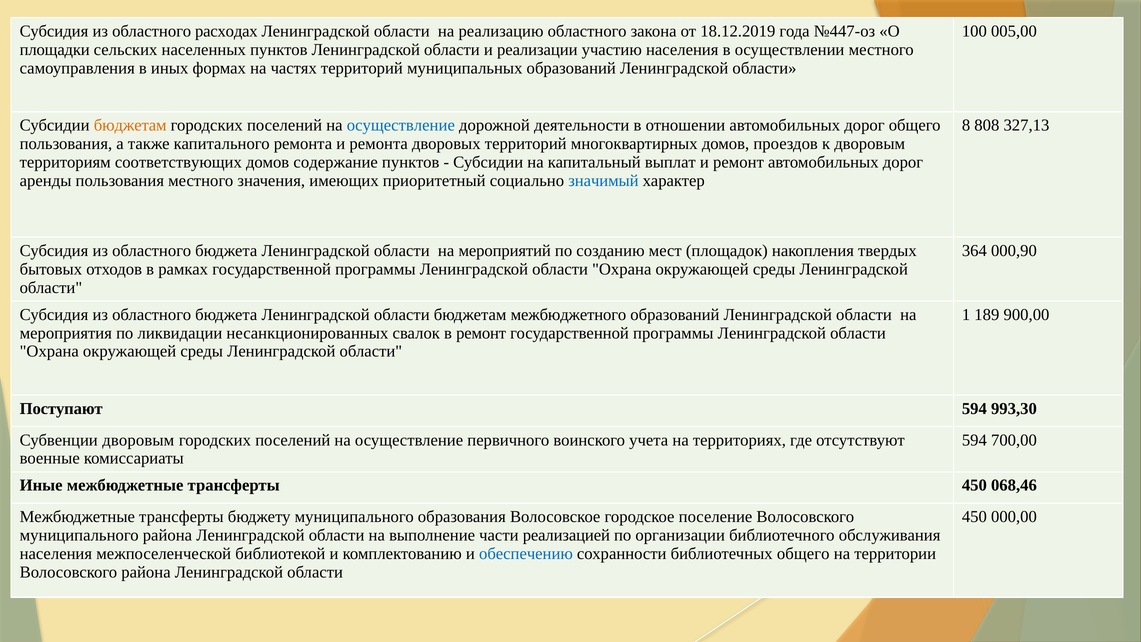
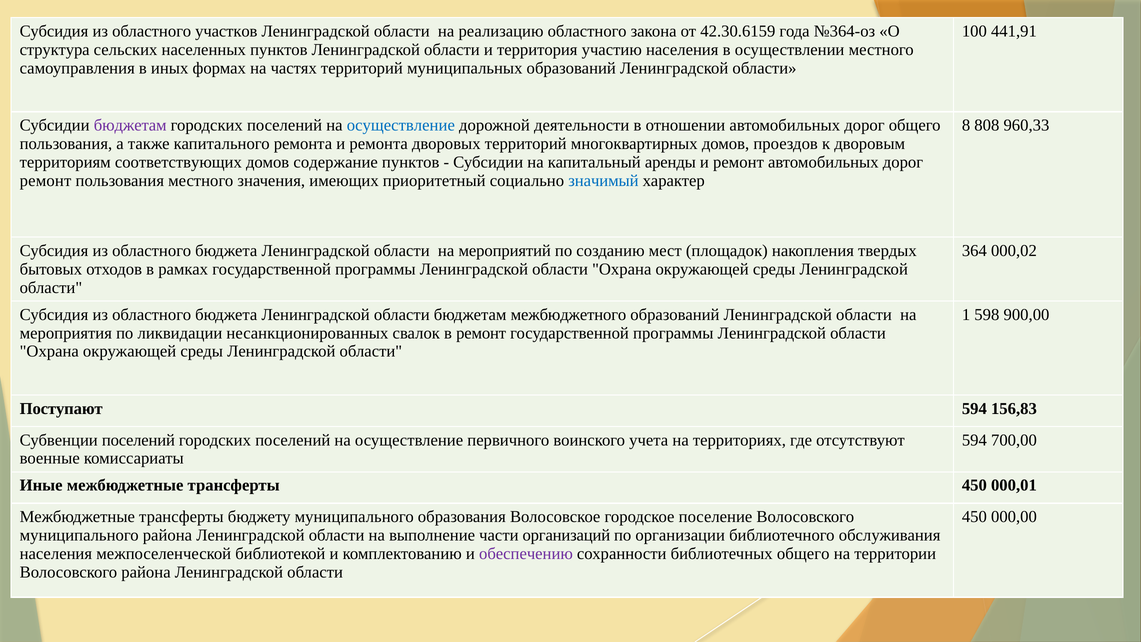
расходах: расходах -> участков
18.12.2019: 18.12.2019 -> 42.30.6159
№447-оз: №447-оз -> №364-оз
005,00: 005,00 -> 441,91
площадки: площадки -> структура
реализации: реализации -> территория
бюджетам at (130, 125) colour: orange -> purple
327,13: 327,13 -> 960,33
выплат: выплат -> аренды
аренды at (46, 181): аренды -> ремонт
000,90: 000,90 -> 000,02
189: 189 -> 598
993,30: 993,30 -> 156,83
Субвенции дворовым: дворовым -> поселений
068,46: 068,46 -> 000,01
реализацией: реализацией -> организаций
обеспечению colour: blue -> purple
